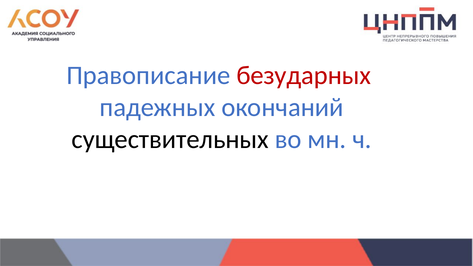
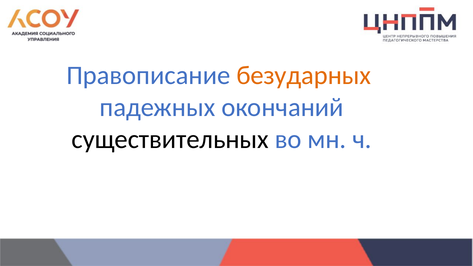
безударных colour: red -> orange
